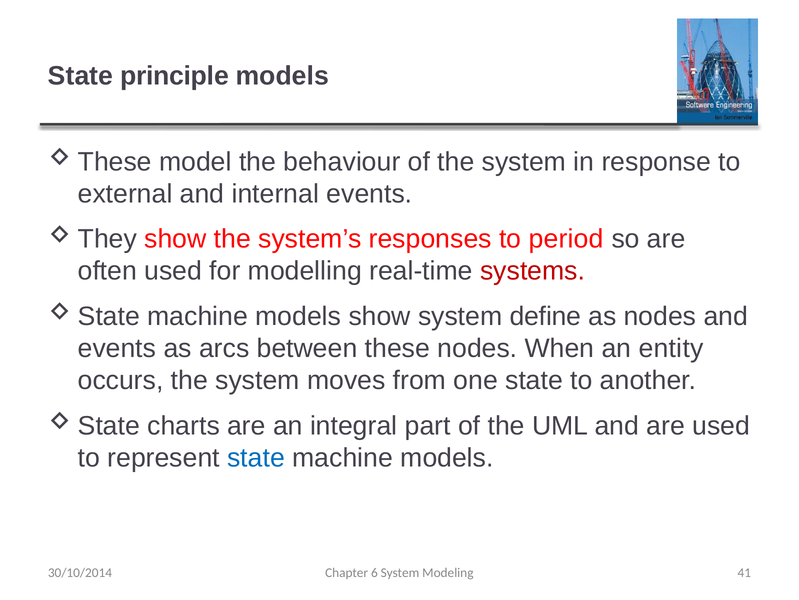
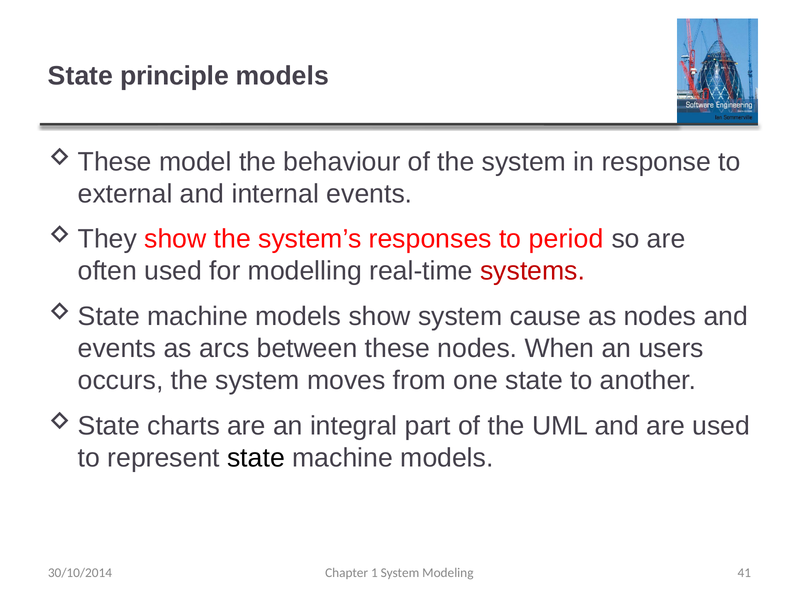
define: define -> cause
entity: entity -> users
state at (256, 457) colour: blue -> black
6: 6 -> 1
